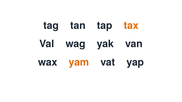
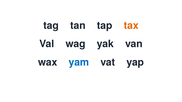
yam colour: orange -> blue
